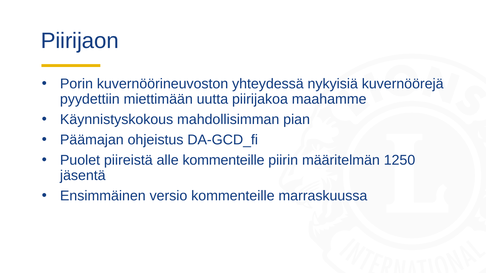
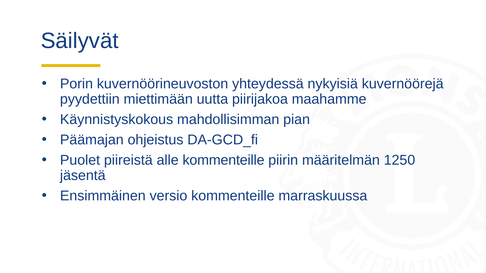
Piirijaon: Piirijaon -> Säilyvät
